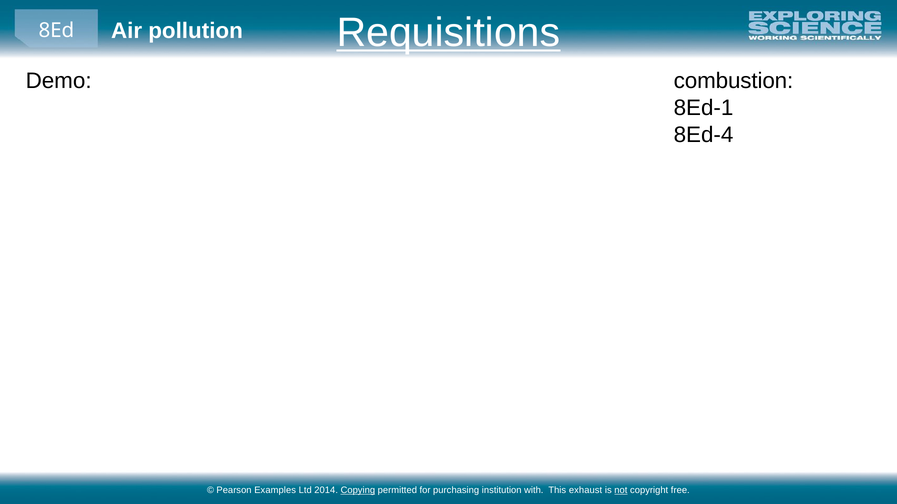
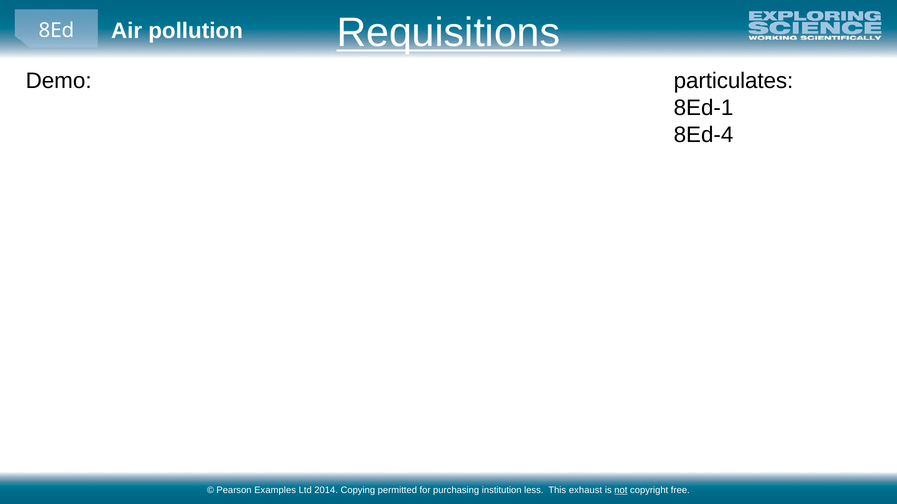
combustion: combustion -> particulates
Copying underline: present -> none
with: with -> less
